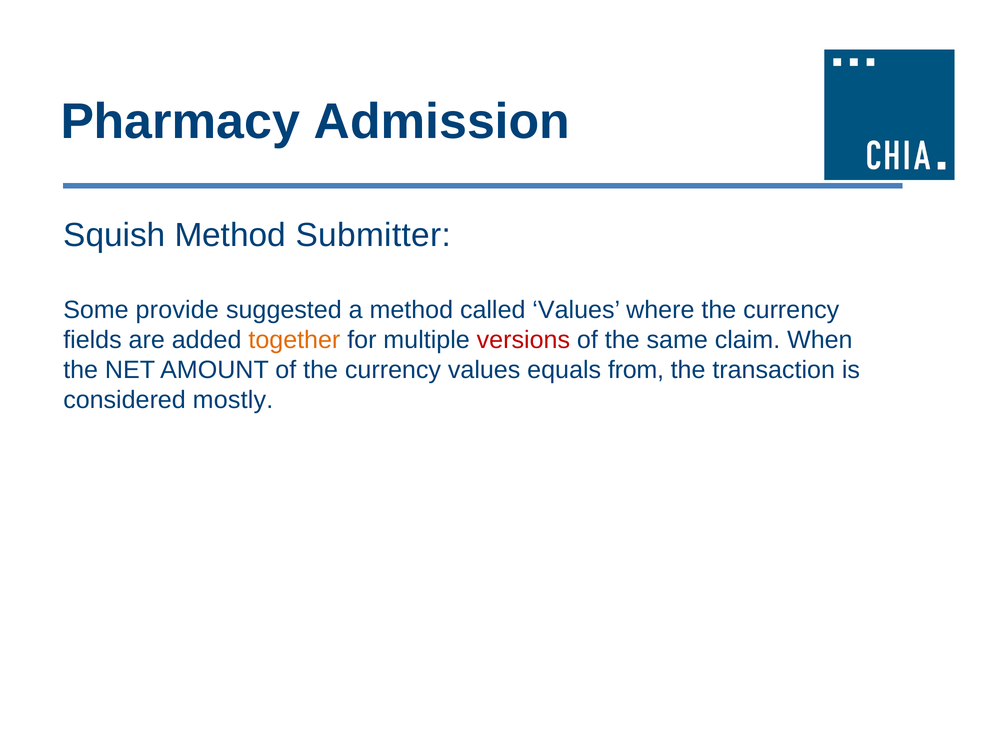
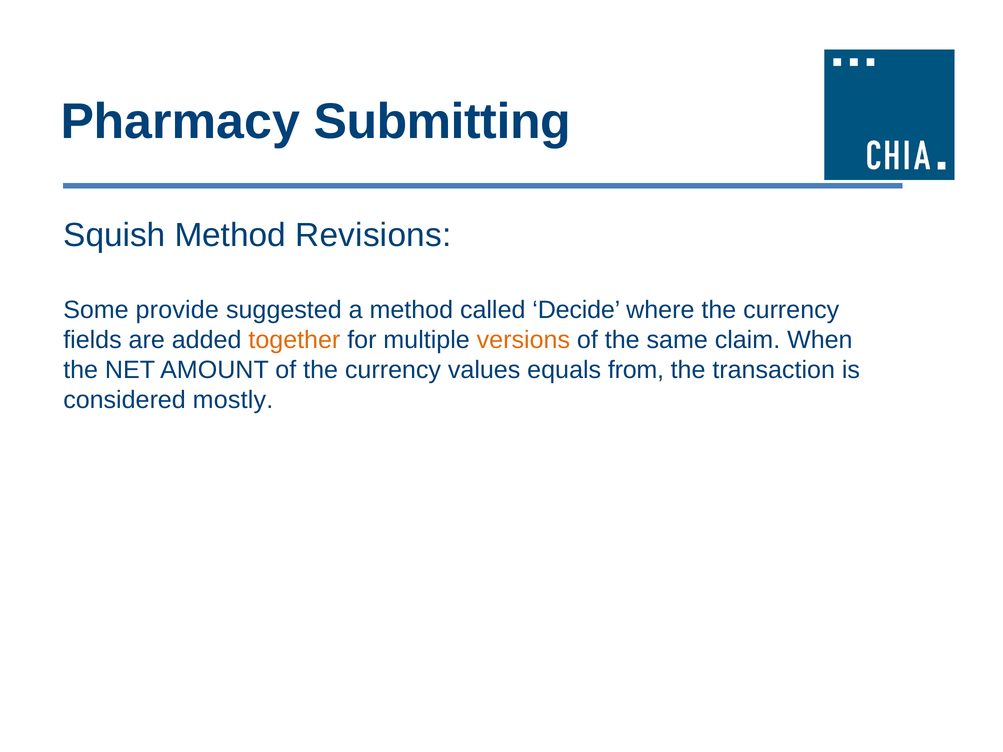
Admission: Admission -> Submitting
Submitter: Submitter -> Revisions
called Values: Values -> Decide
versions colour: red -> orange
